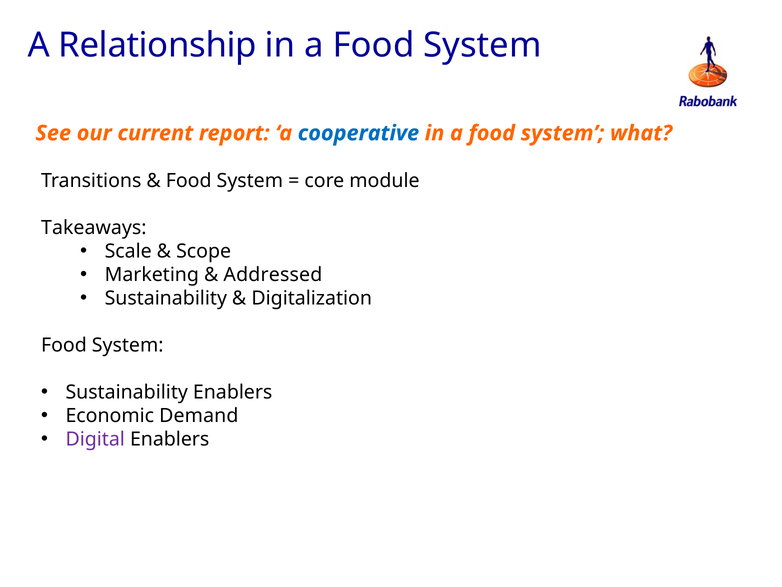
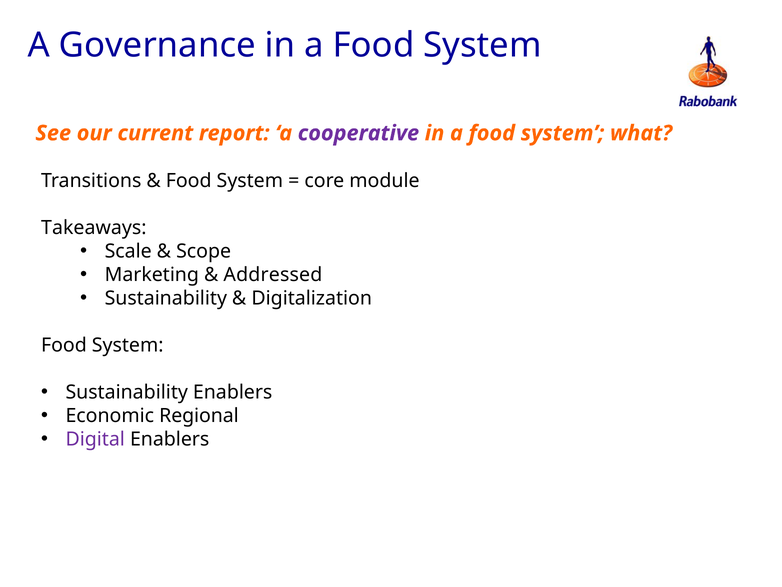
Relationship: Relationship -> Governance
cooperative colour: blue -> purple
Demand: Demand -> Regional
